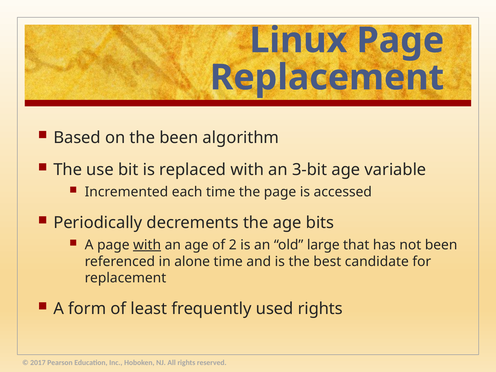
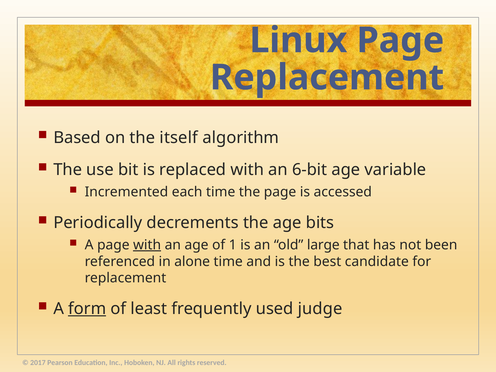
the been: been -> itself
3-bit: 3-bit -> 6-bit
2: 2 -> 1
form underline: none -> present
used rights: rights -> judge
